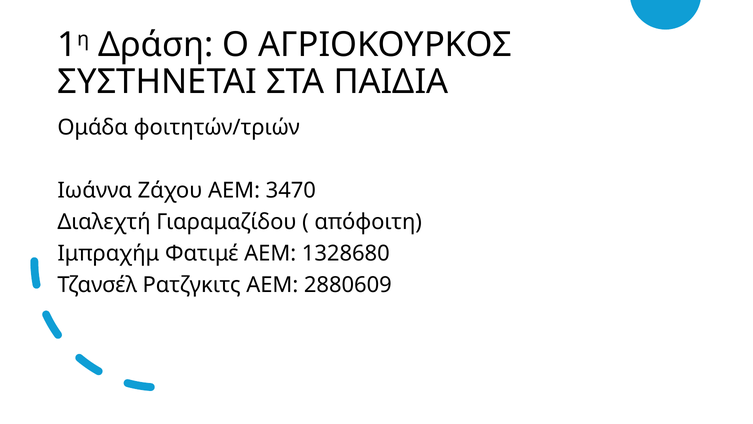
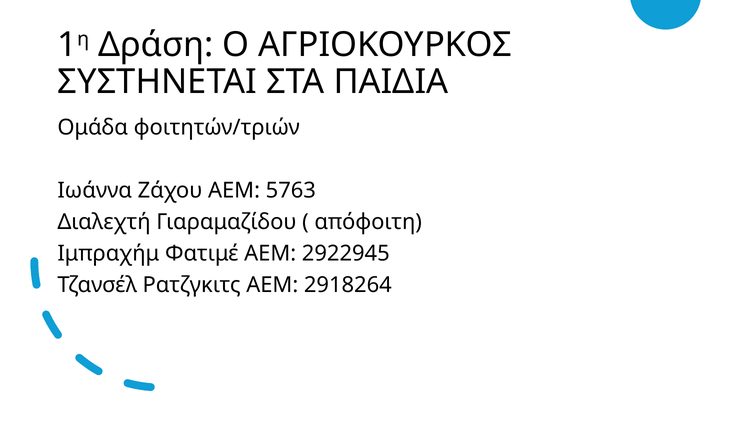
3470: 3470 -> 5763
1328680: 1328680 -> 2922945
2880609: 2880609 -> 2918264
